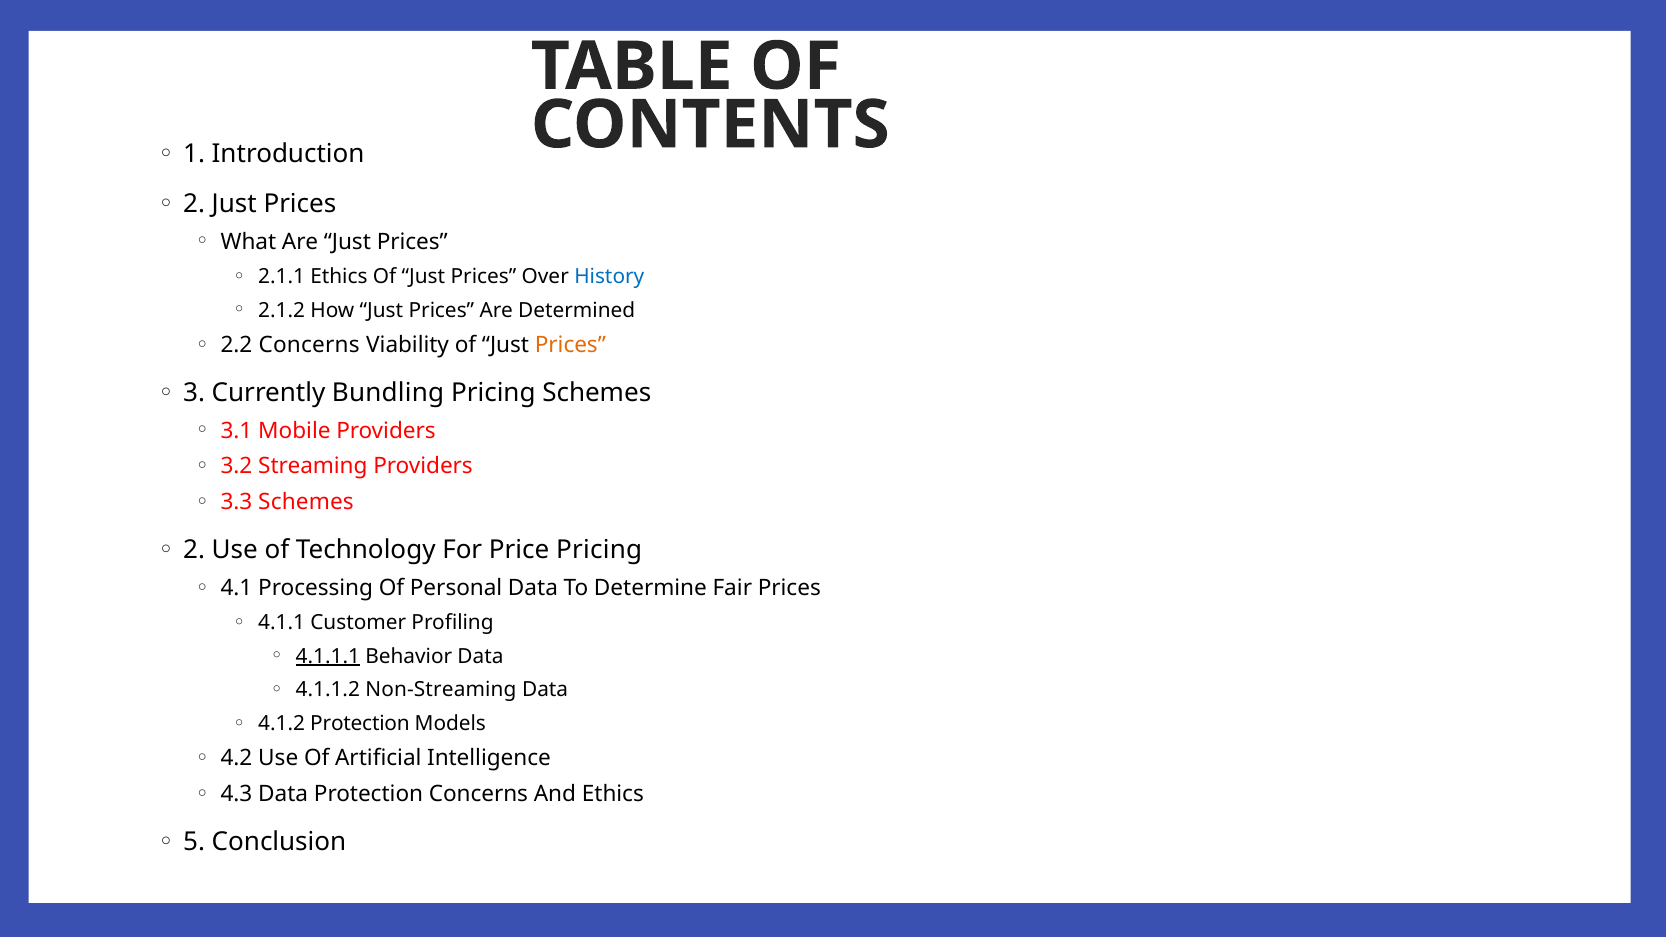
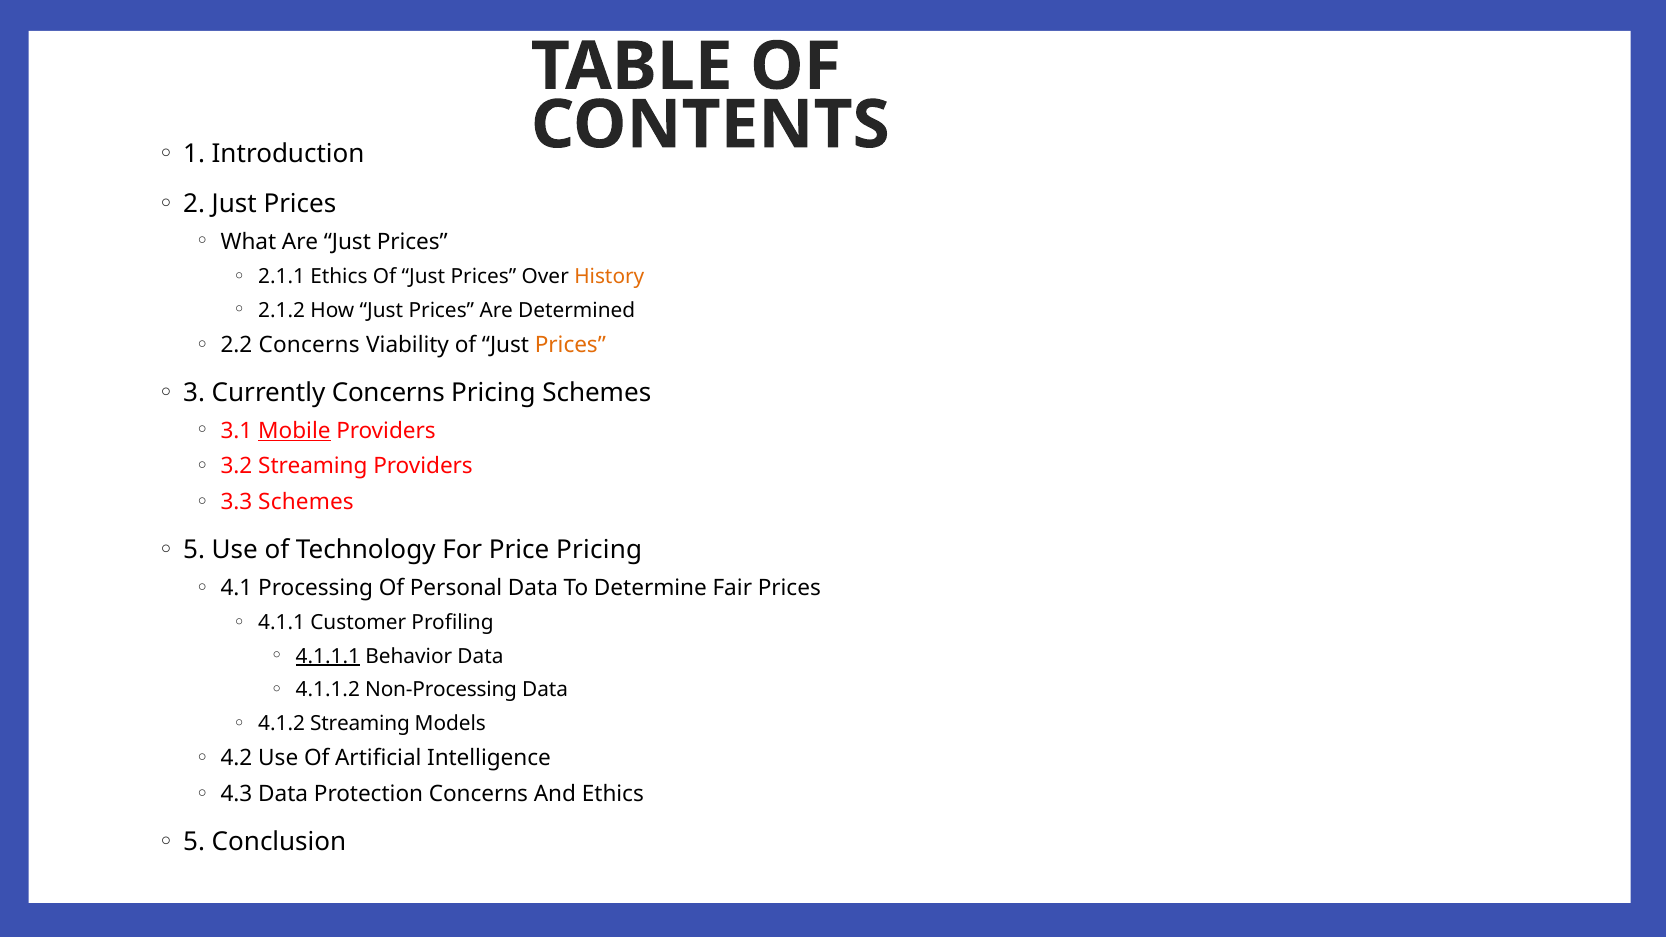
History colour: blue -> orange
Currently Bundling: Bundling -> Concerns
Mobile underline: none -> present
2 at (194, 550): 2 -> 5
Non-Streaming: Non-Streaming -> Non-Processing
4.1.2 Protection: Protection -> Streaming
